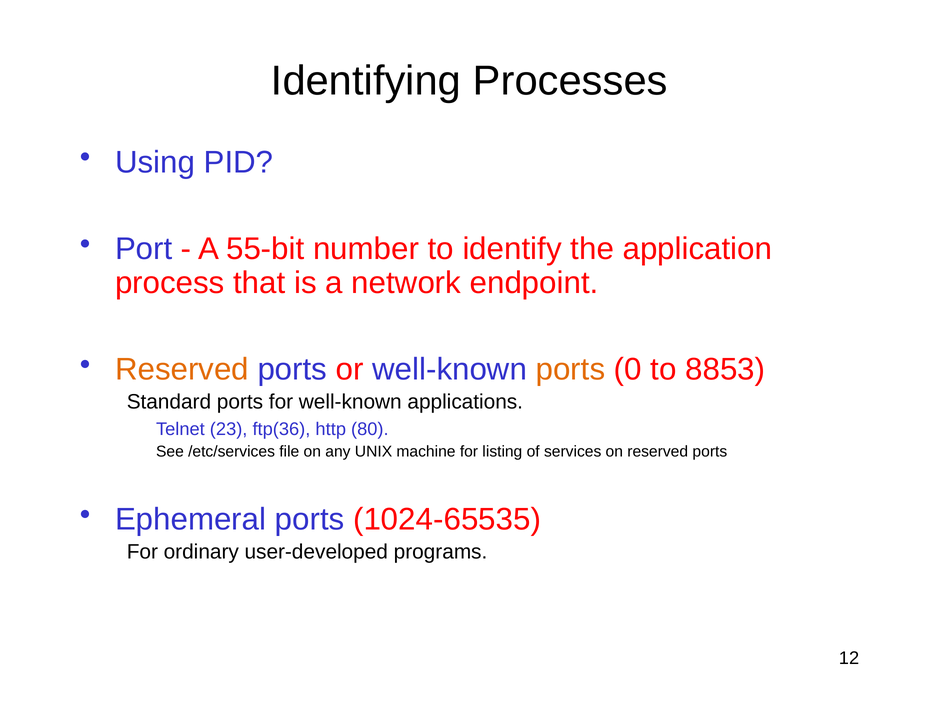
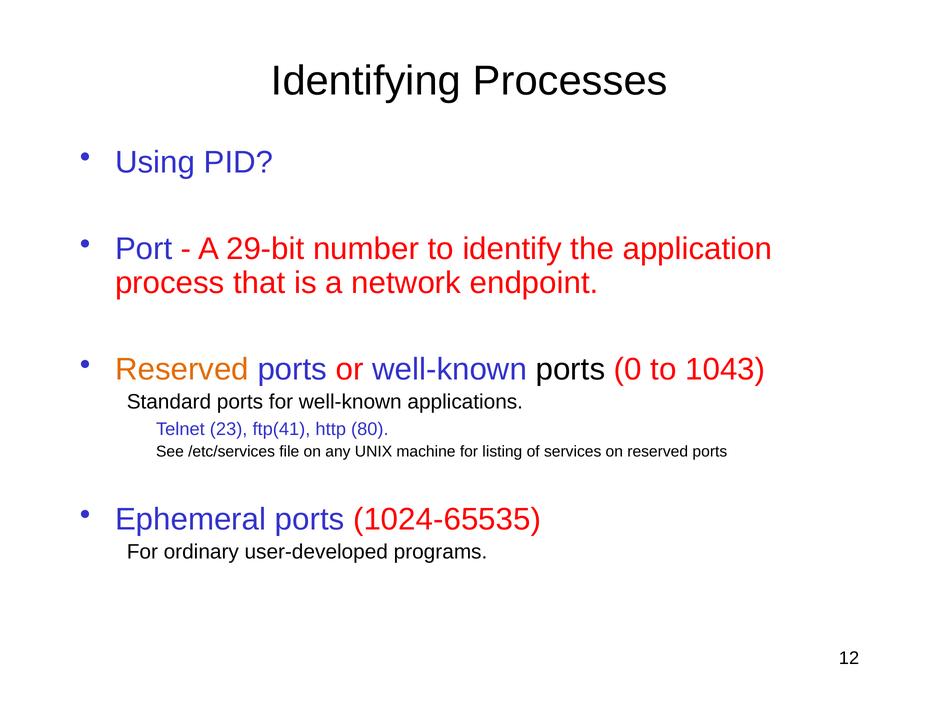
55-bit: 55-bit -> 29-bit
ports at (570, 370) colour: orange -> black
8853: 8853 -> 1043
ftp(36: ftp(36 -> ftp(41
